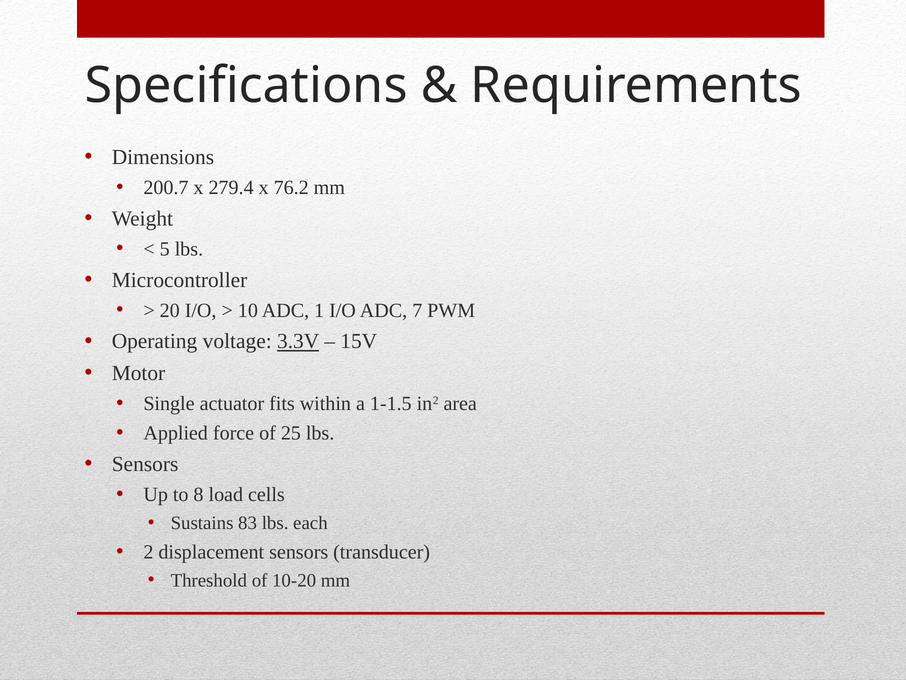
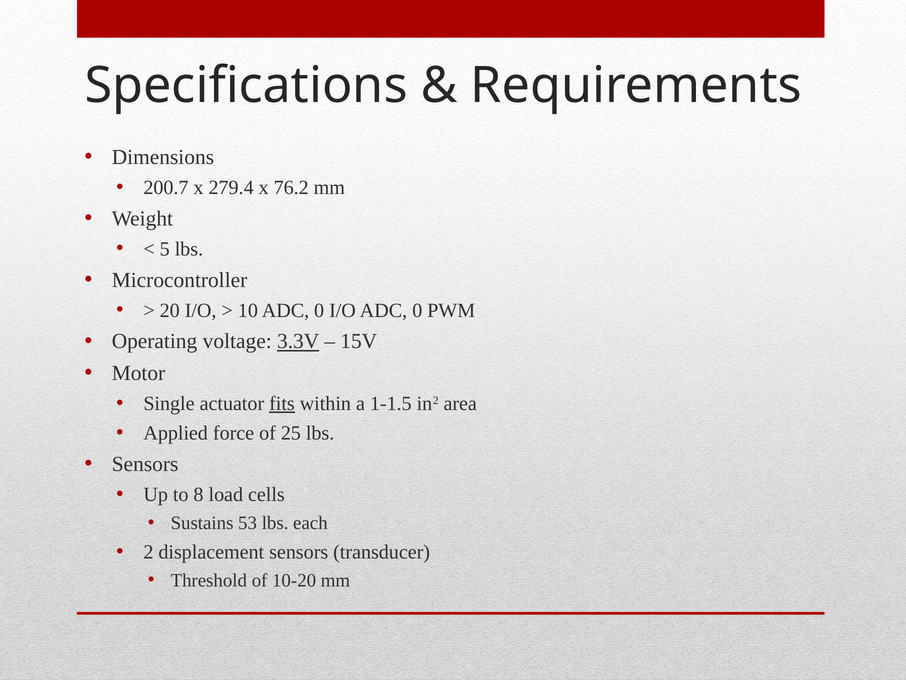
10 ADC 1: 1 -> 0
I/O ADC 7: 7 -> 0
fits underline: none -> present
83: 83 -> 53
